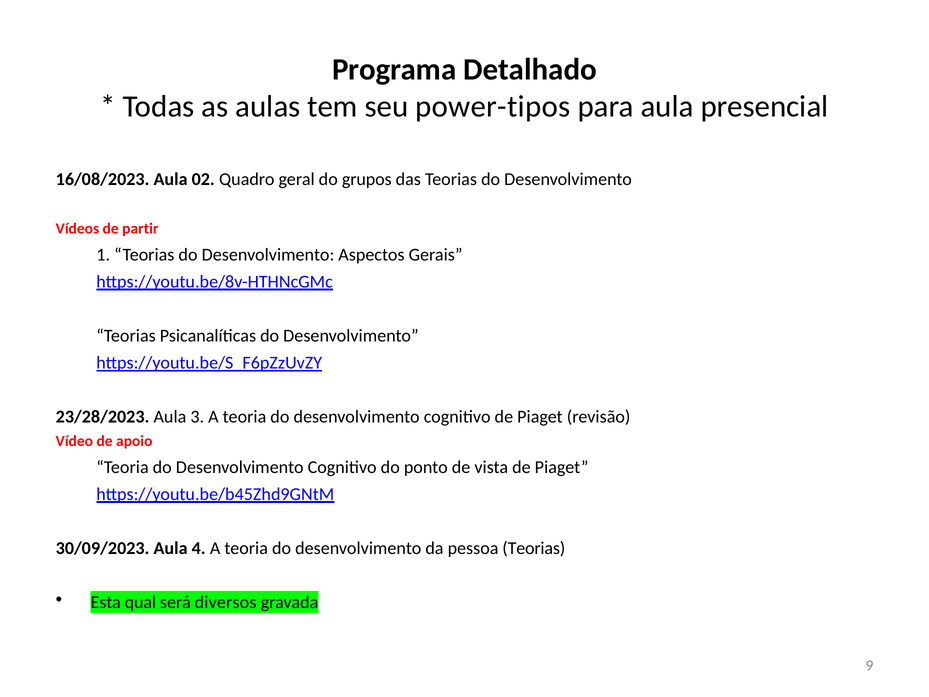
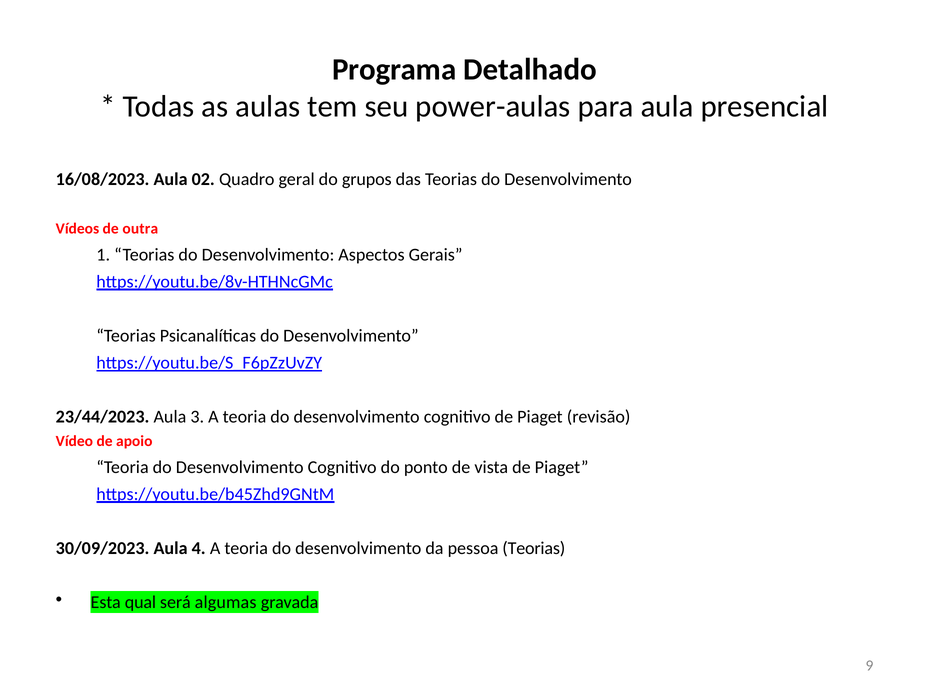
power-tipos: power-tipos -> power-aulas
partir: partir -> outra
23/28/2023: 23/28/2023 -> 23/44/2023
diversos: diversos -> algumas
